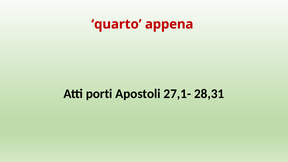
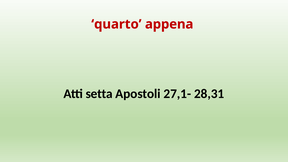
porti: porti -> setta
